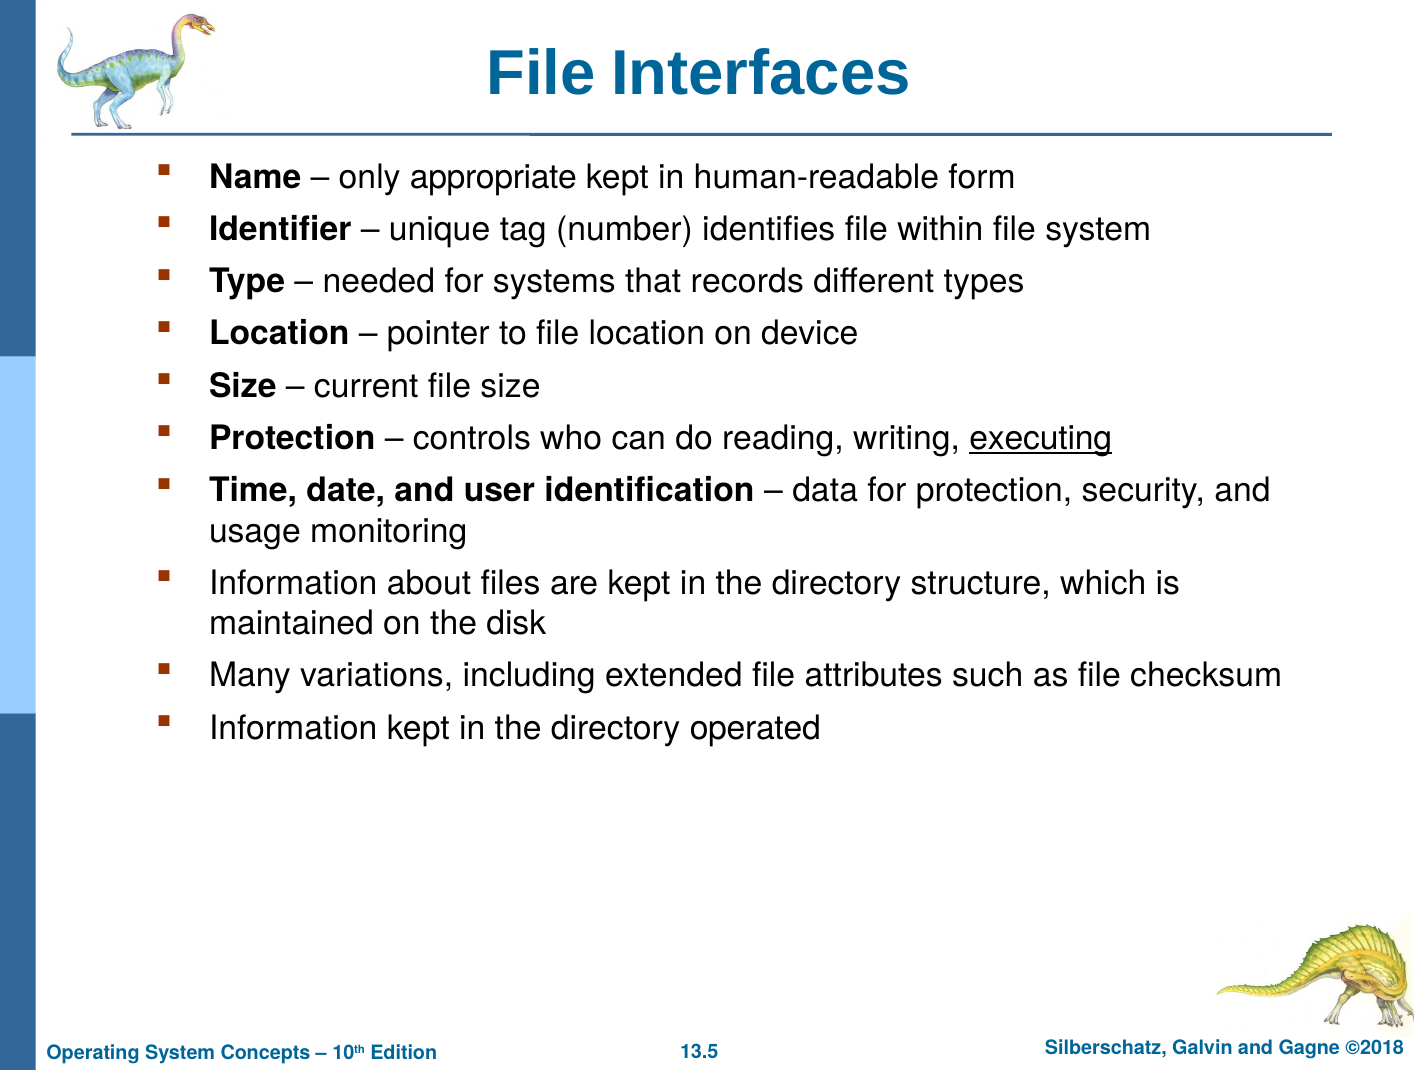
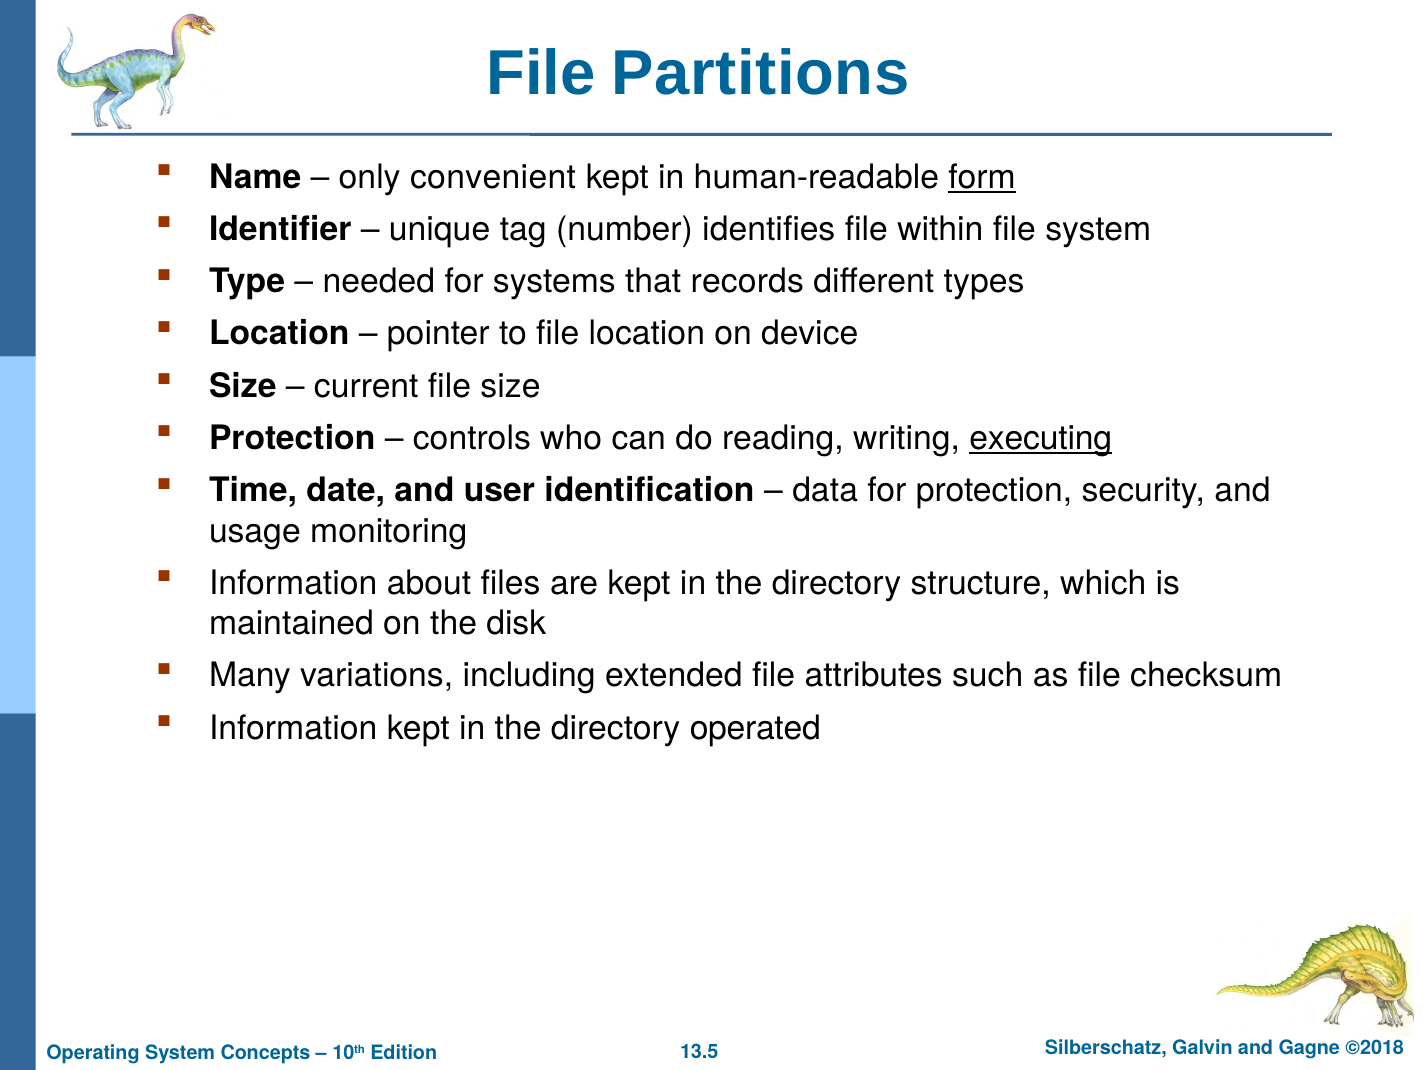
Interfaces: Interfaces -> Partitions
appropriate: appropriate -> convenient
form underline: none -> present
